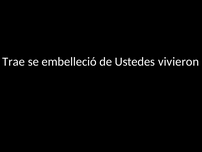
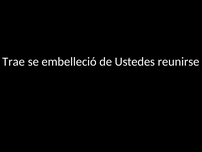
vivieron: vivieron -> reunirse
